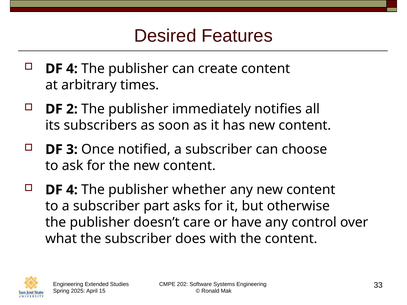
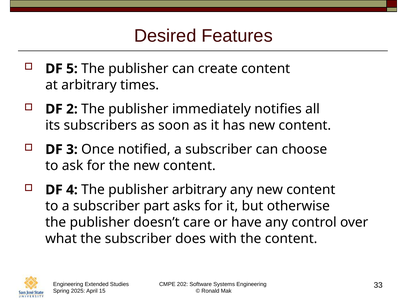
4 at (72, 69): 4 -> 5
publisher whether: whether -> arbitrary
